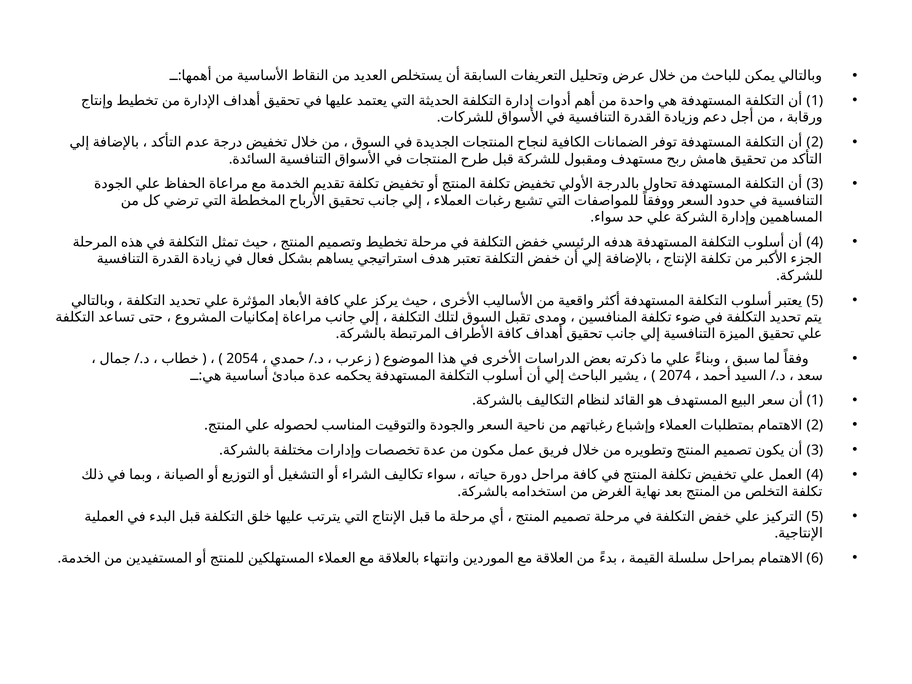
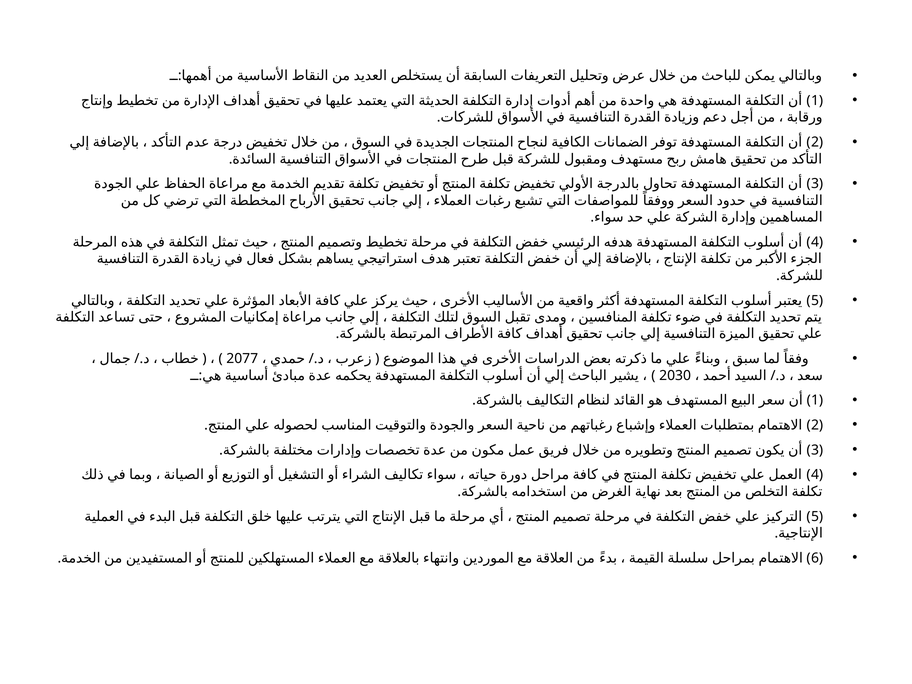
2054: 2054 -> 2077
2074: 2074 -> 2030
